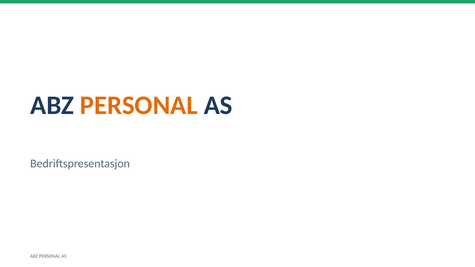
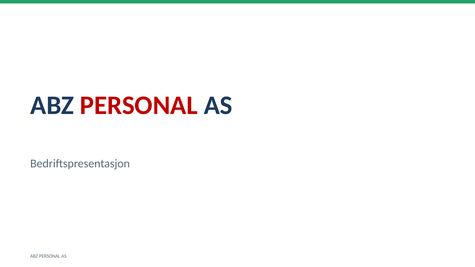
PERSONAL at (139, 105) colour: orange -> red
